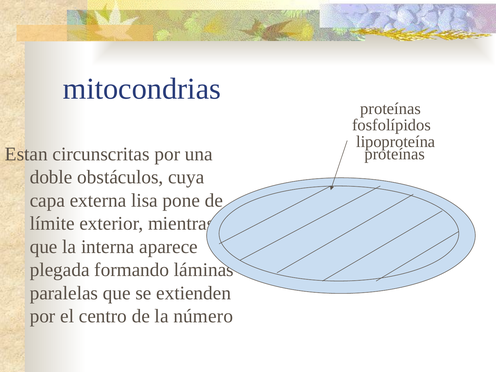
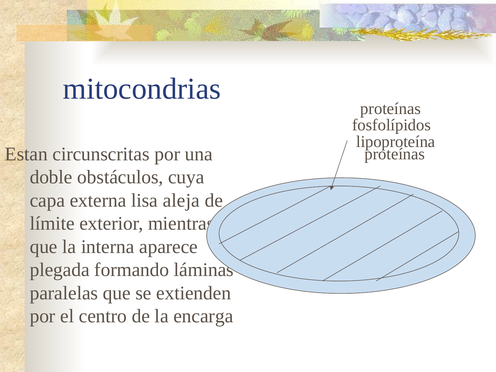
pone: pone -> aleja
número: número -> encarga
